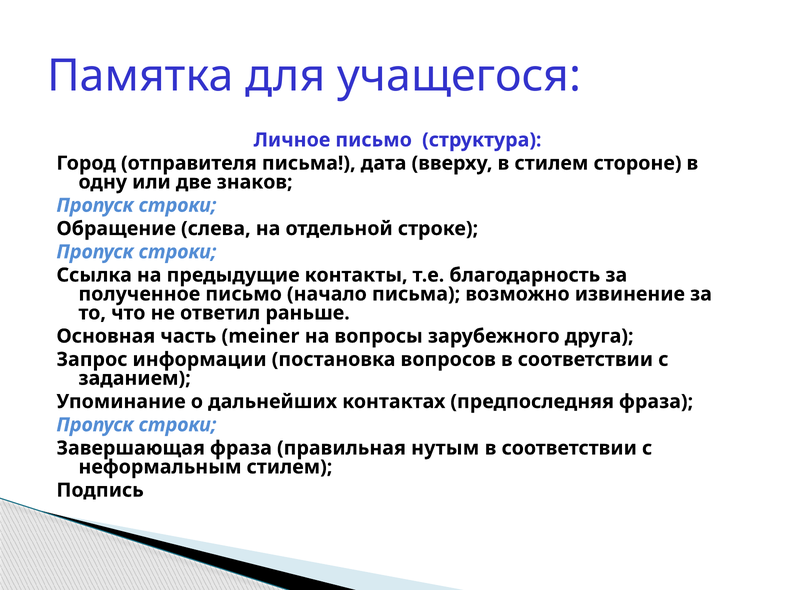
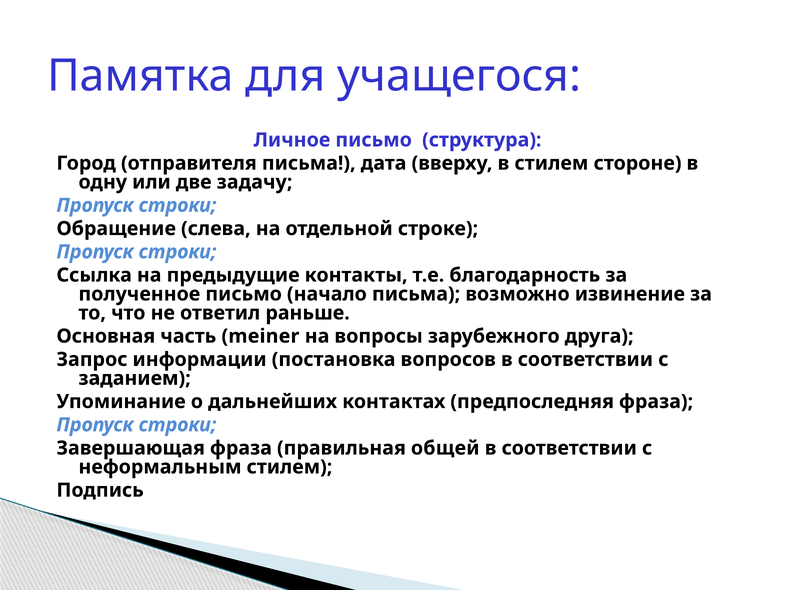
знаков: знаков -> задачу
нутым: нутым -> общей
